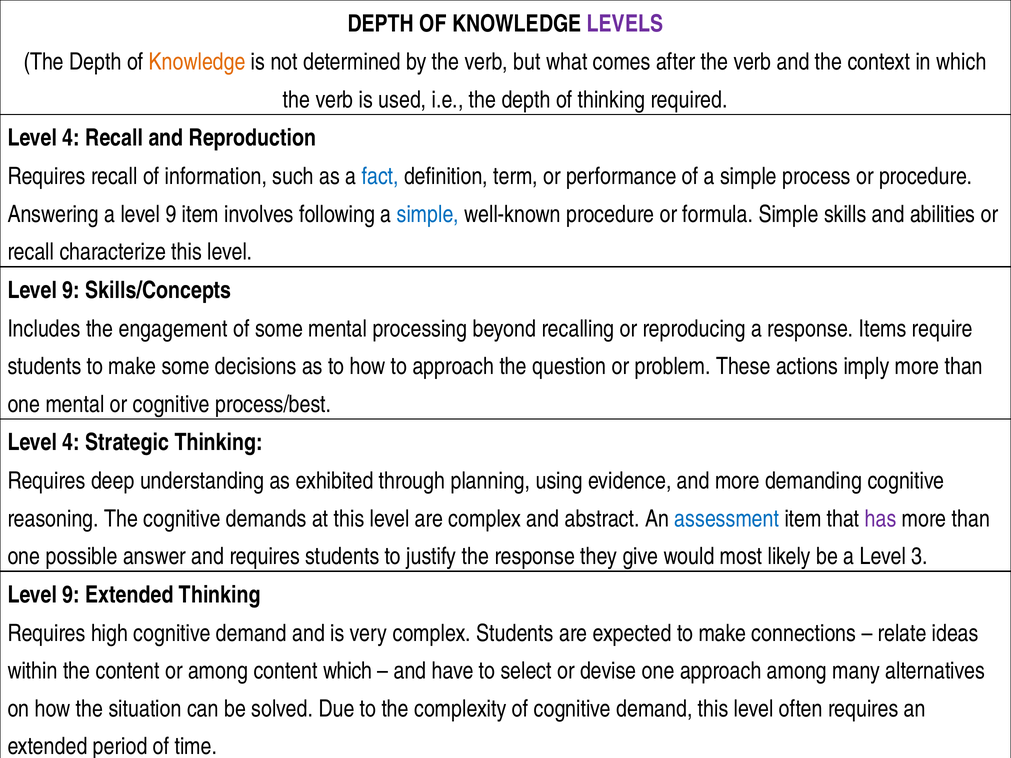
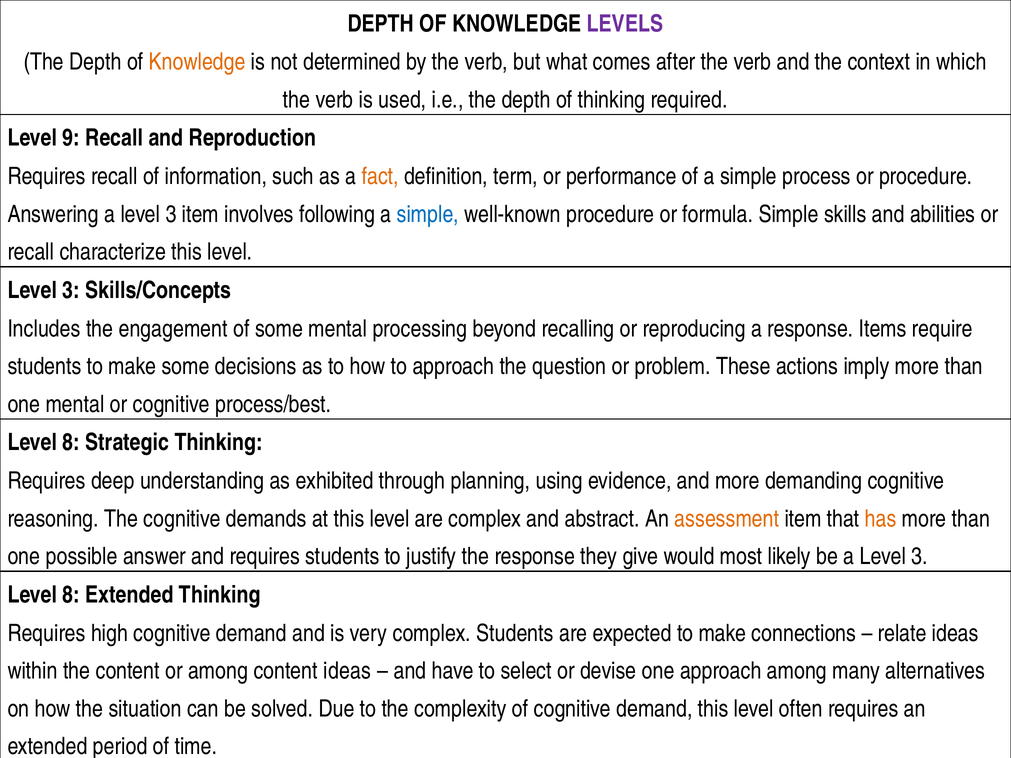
4 at (71, 138): 4 -> 9
fact colour: blue -> orange
Answering a level 9: 9 -> 3
9 at (71, 290): 9 -> 3
4 at (71, 443): 4 -> 8
assessment colour: blue -> orange
has colour: purple -> orange
9 at (71, 595): 9 -> 8
content which: which -> ideas
